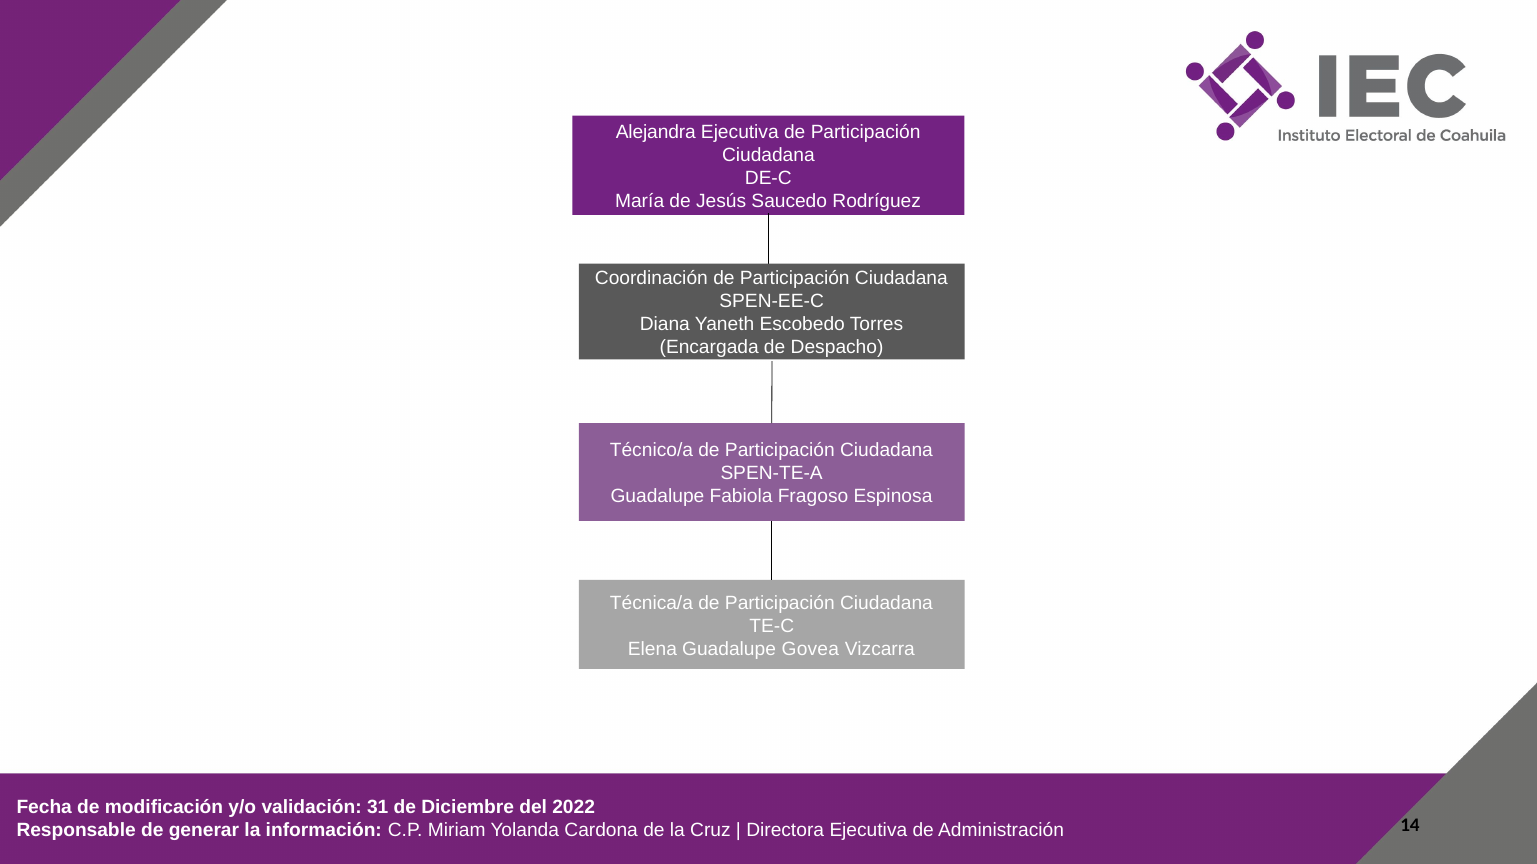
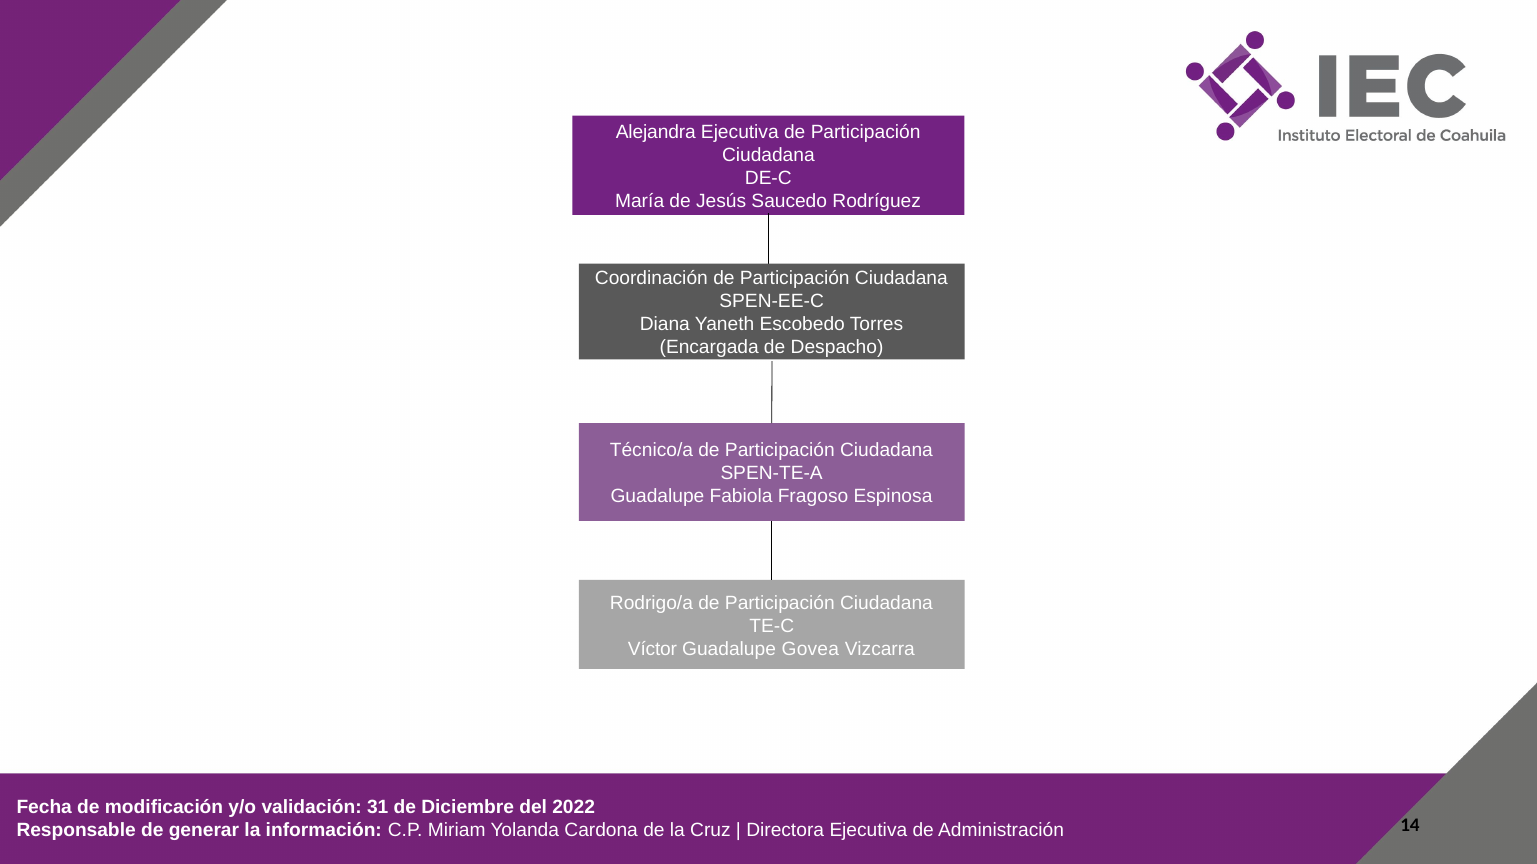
Técnica/a: Técnica/a -> Rodrigo/a
Elena: Elena -> Víctor
